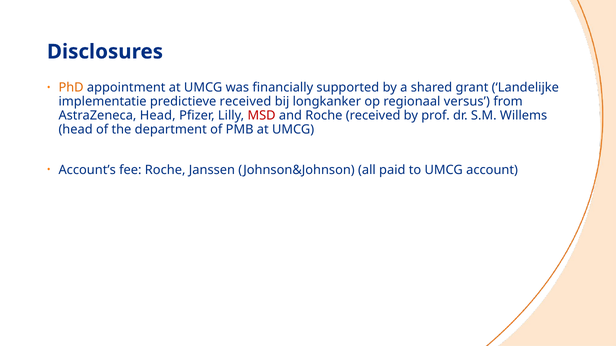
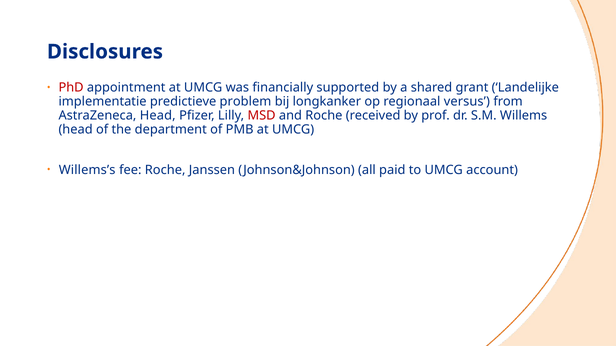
PhD colour: orange -> red
predictieve received: received -> problem
Account’s: Account’s -> Willems’s
